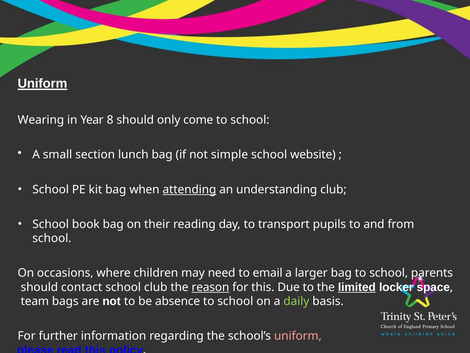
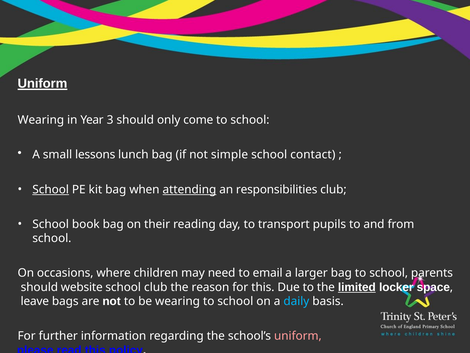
8: 8 -> 3
section: section -> lessons
website: website -> contact
School at (51, 189) underline: none -> present
understanding: understanding -> responsibilities
contact: contact -> website
reason underline: present -> none
team: team -> leave
be absence: absence -> wearing
daily colour: light green -> light blue
